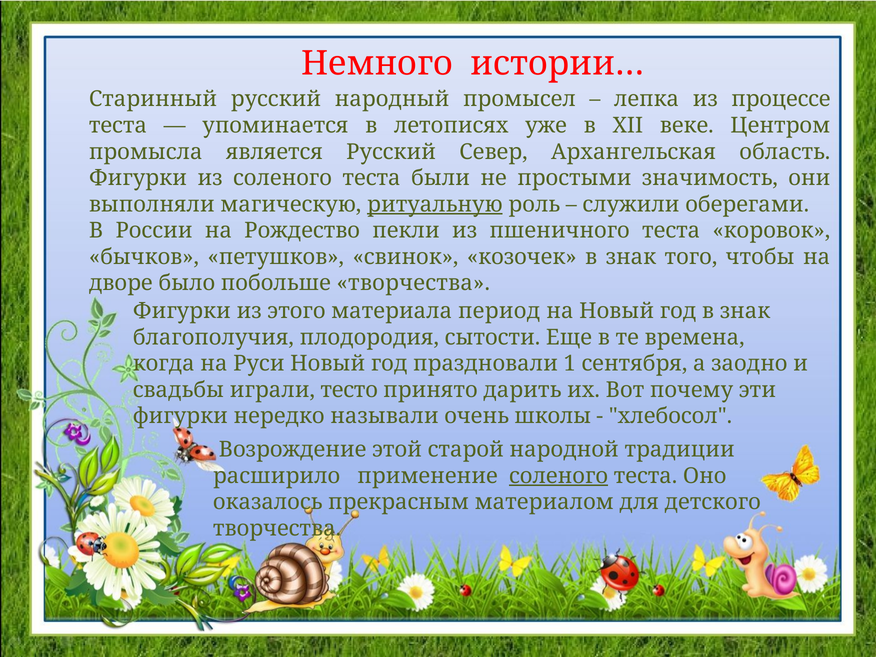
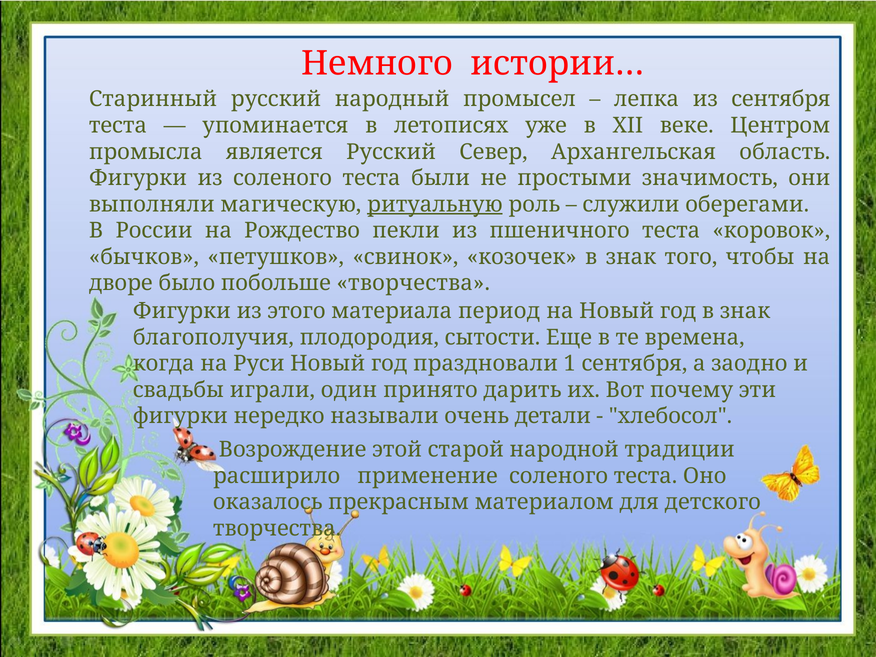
из процессе: процессе -> сентября
тесто: тесто -> один
школы: школы -> детали
соленого at (559, 476) underline: present -> none
